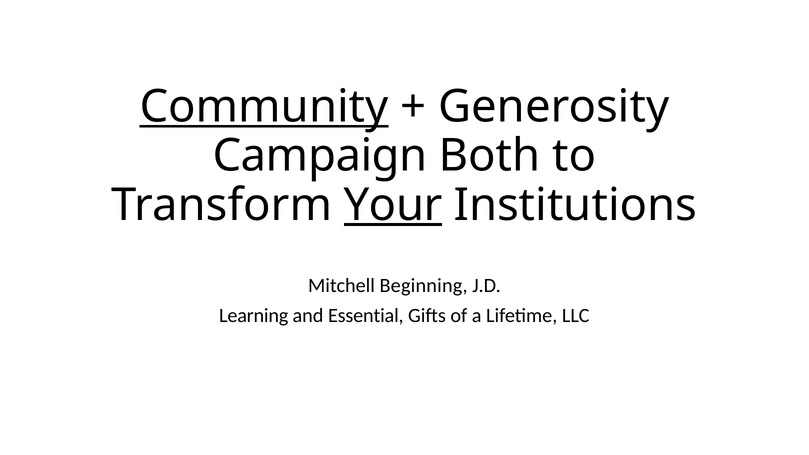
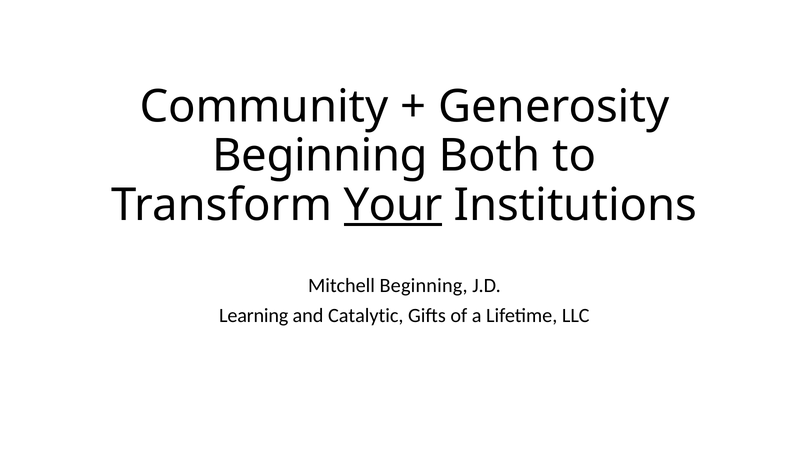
Community underline: present -> none
Campaign at (320, 156): Campaign -> Beginning
Essential: Essential -> Catalytic
